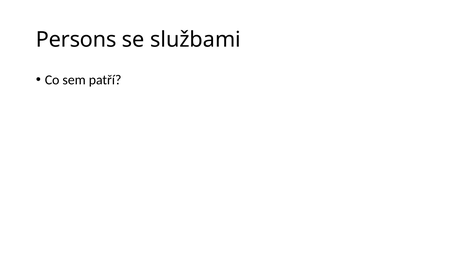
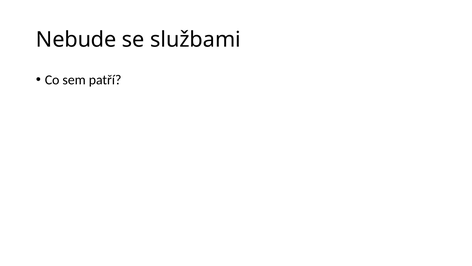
Persons: Persons -> Nebude
